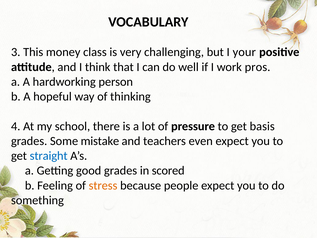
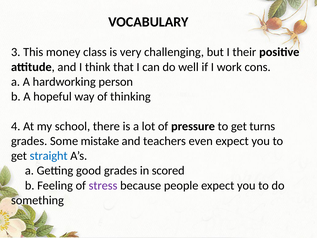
your: your -> their
pros: pros -> cons
basis: basis -> turns
stress colour: orange -> purple
